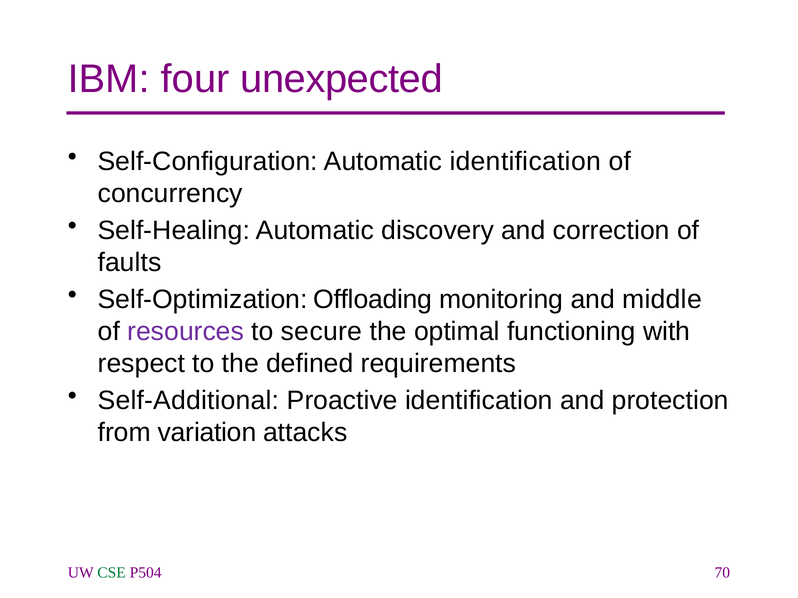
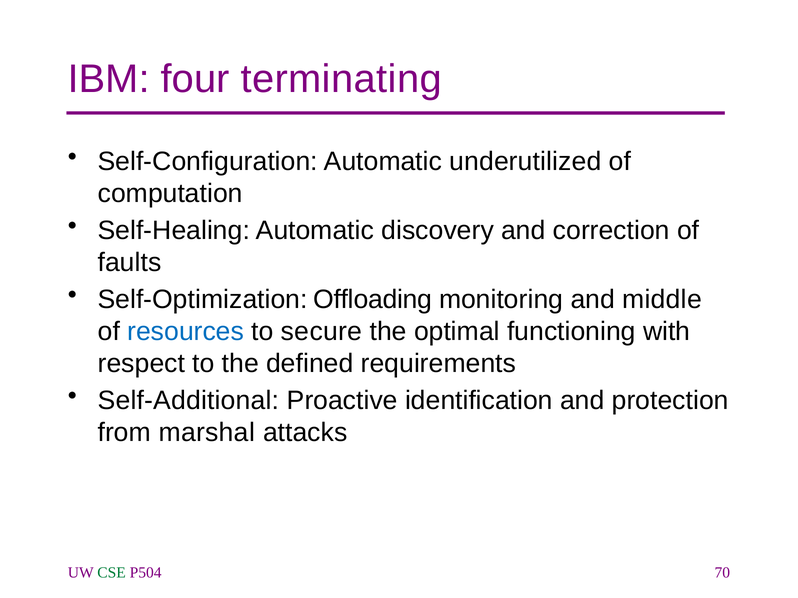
unexpected: unexpected -> terminating
Automatic identification: identification -> underutilized
concurrency: concurrency -> computation
resources colour: purple -> blue
variation: variation -> marshal
